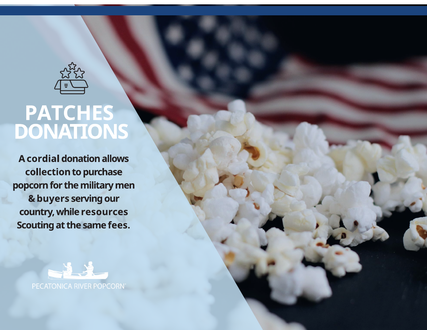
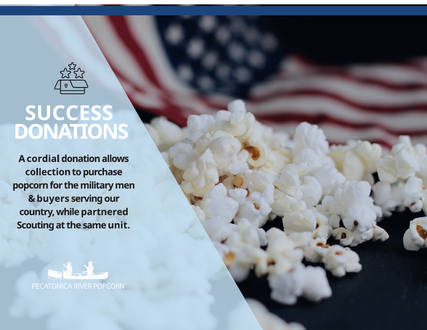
PATCHES: PATCHES -> SUCCESS
resources: resources -> partnered
fees: fees -> unit
